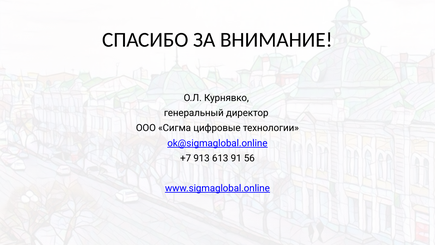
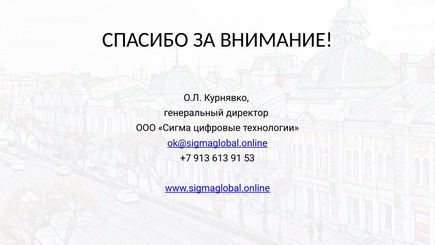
56: 56 -> 53
